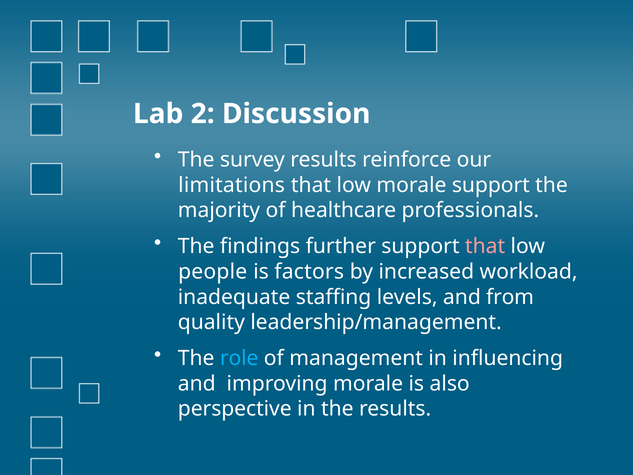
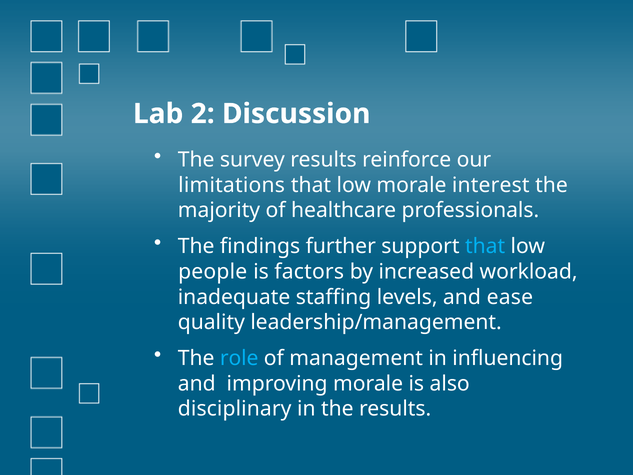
morale support: support -> interest
that at (485, 246) colour: pink -> light blue
from: from -> ease
perspective: perspective -> disciplinary
